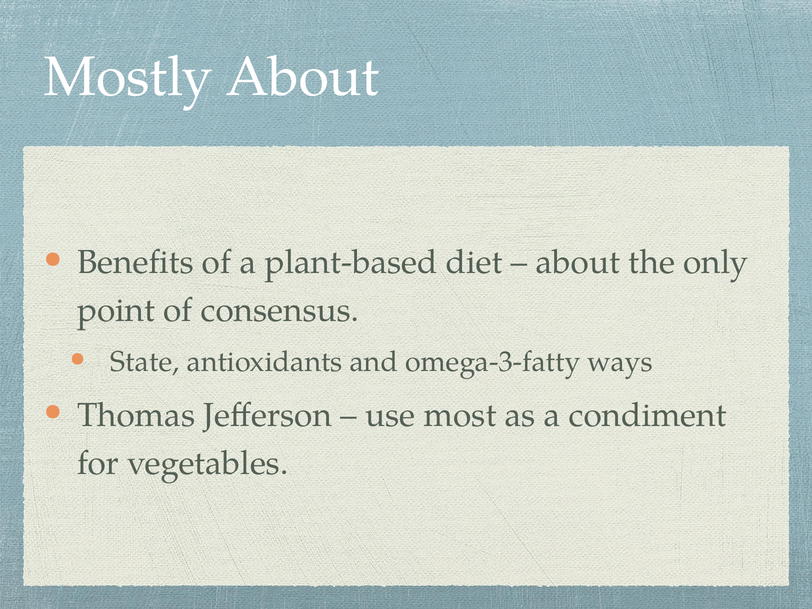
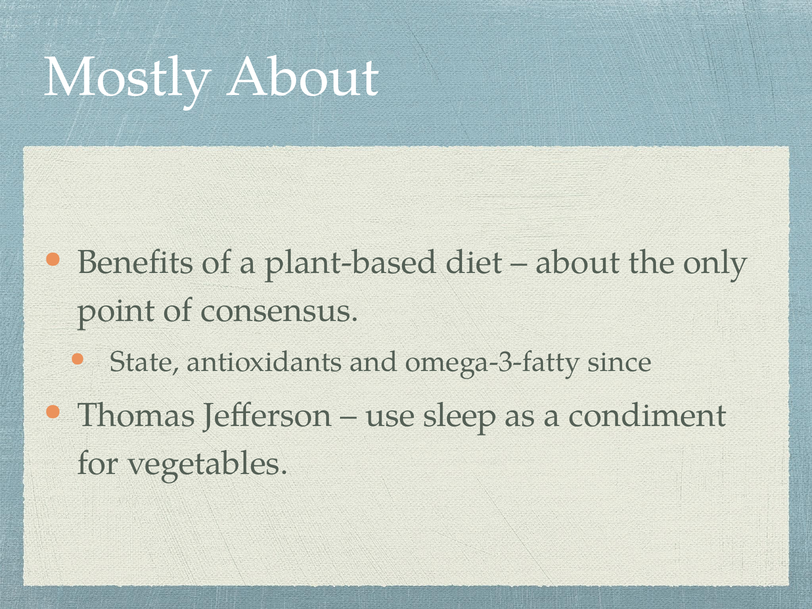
ways: ways -> since
most: most -> sleep
